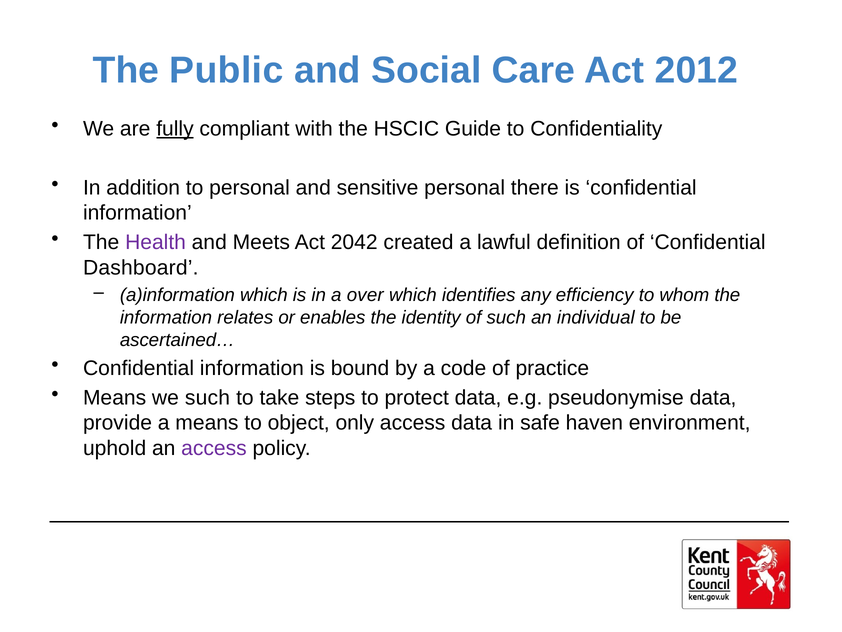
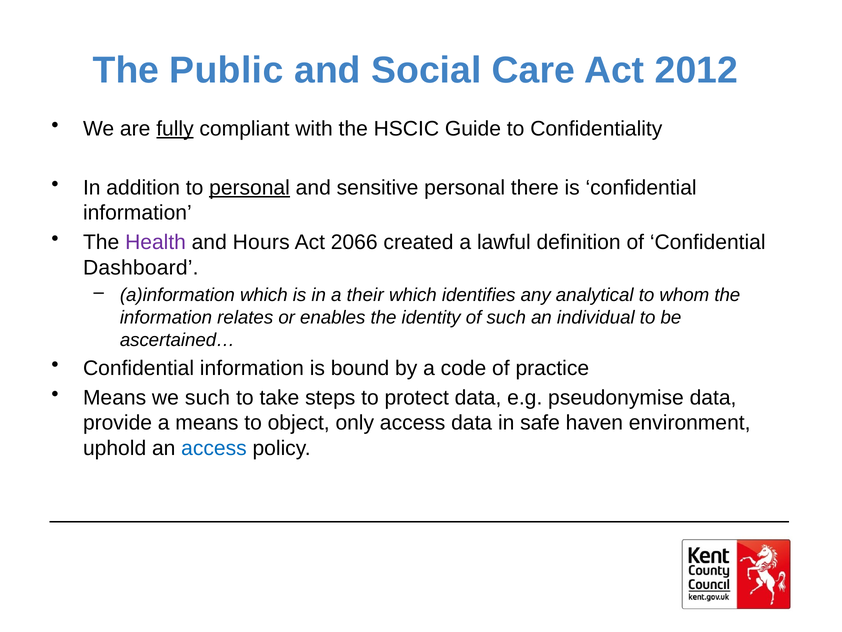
personal at (250, 187) underline: none -> present
Meets: Meets -> Hours
2042: 2042 -> 2066
over: over -> their
efficiency: efficiency -> analytical
access at (214, 448) colour: purple -> blue
